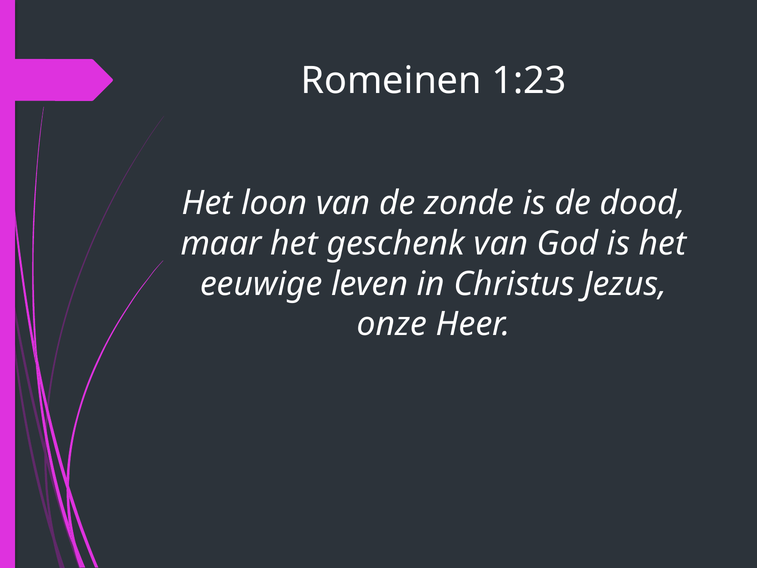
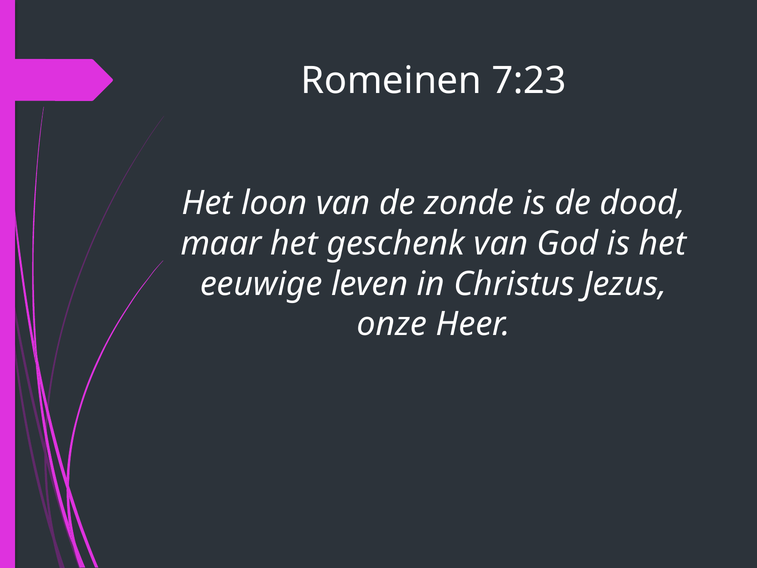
1:23: 1:23 -> 7:23
